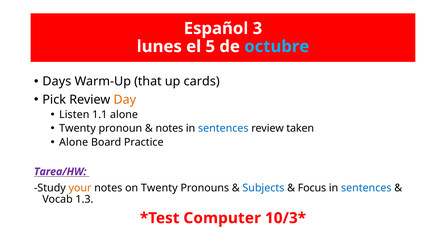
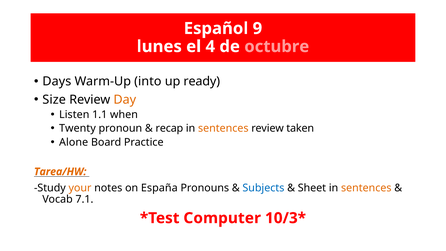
3: 3 -> 9
5: 5 -> 4
octubre colour: light blue -> pink
that: that -> into
cards: cards -> ready
Pick: Pick -> Size
1.1 alone: alone -> when
notes at (169, 128): notes -> recap
sentences at (223, 128) colour: blue -> orange
Tarea/HW colour: purple -> orange
on Twenty: Twenty -> España
Focus: Focus -> Sheet
sentences at (366, 188) colour: blue -> orange
1.3: 1.3 -> 7.1
